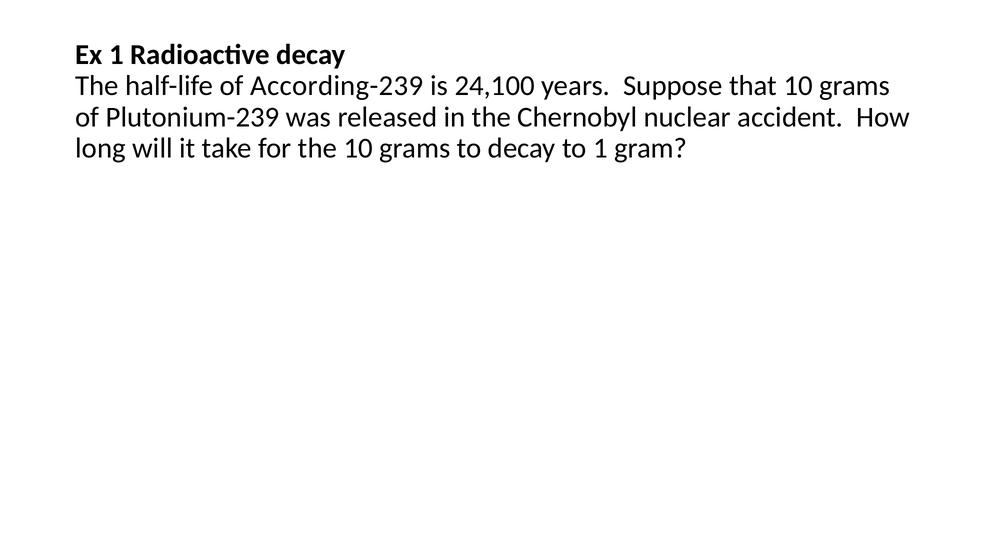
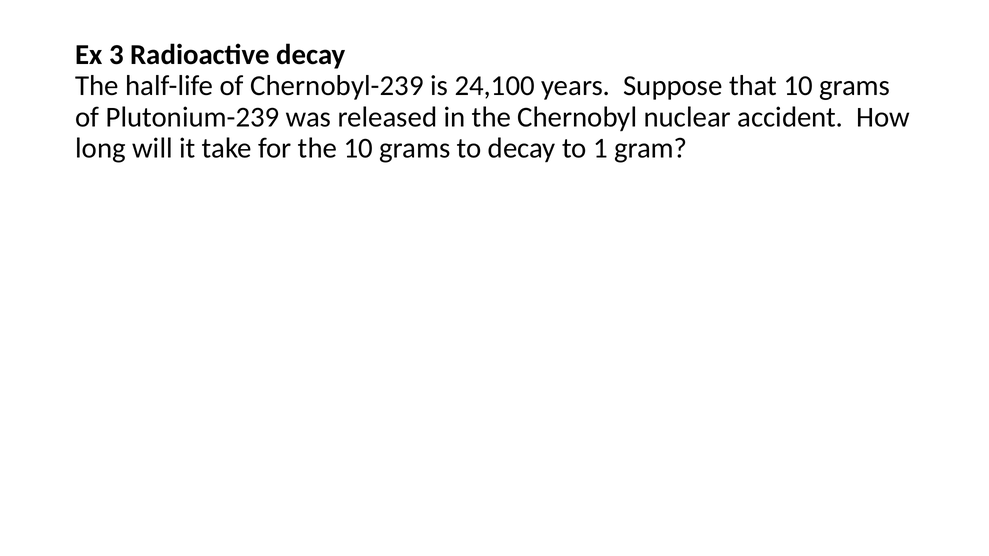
Ex 1: 1 -> 3
According-239: According-239 -> Chernobyl-239
